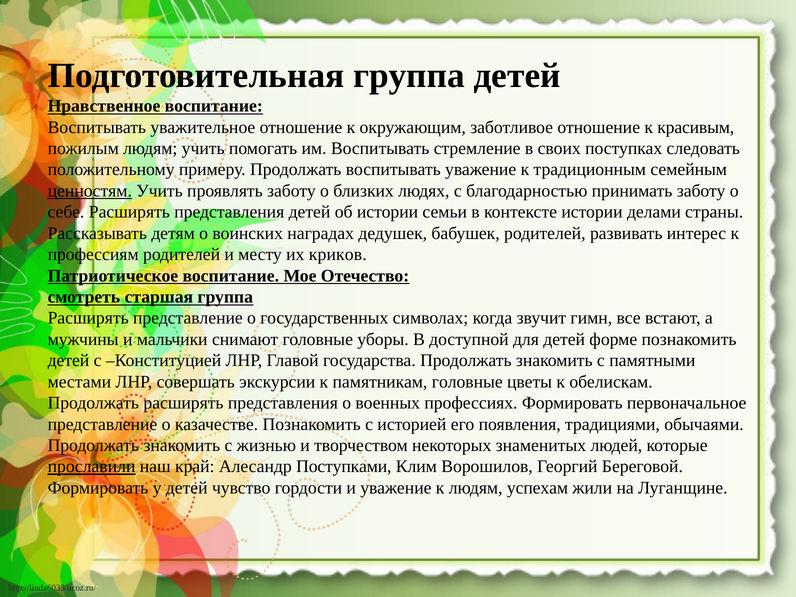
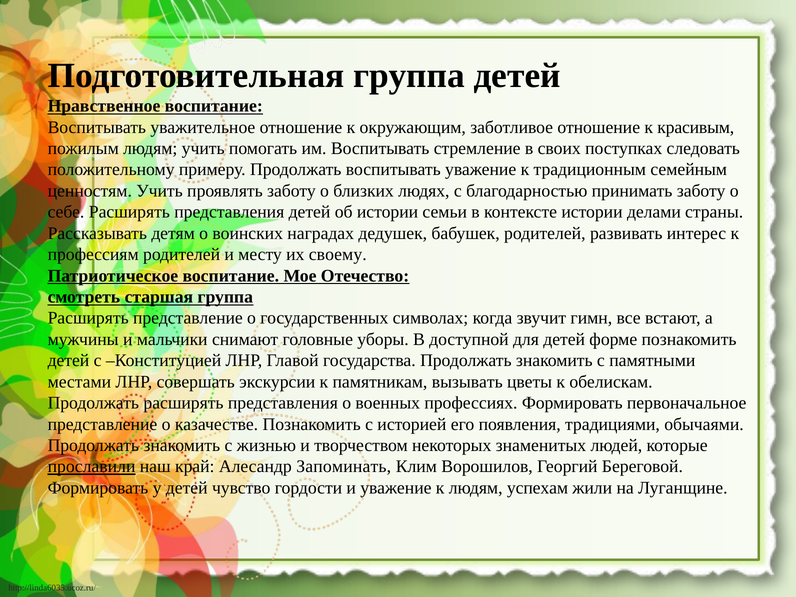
ценностям underline: present -> none
криков: криков -> своему
памятникам головные: головные -> вызывать
Поступками: Поступками -> Запоминать
